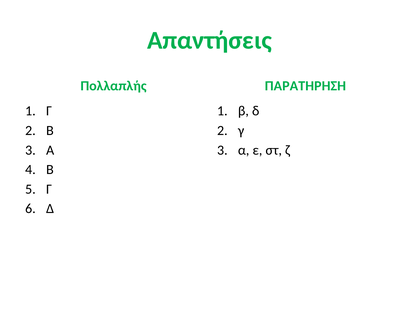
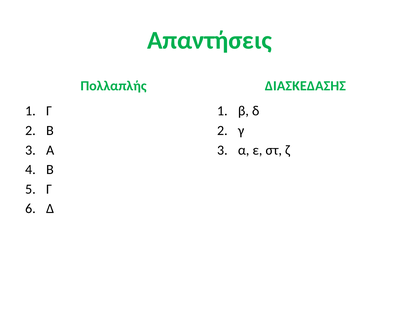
ΠΑΡΑΤΗΡΗΣΗ: ΠΑΡΑΤΗΡΗΣΗ -> ΔΙΑΣΚΈΔΑΣΗΣ
